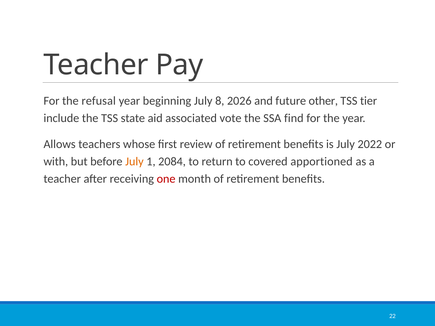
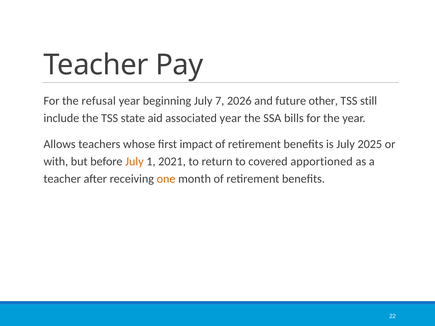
8: 8 -> 7
tier: tier -> still
associated vote: vote -> year
find: find -> bills
review: review -> impact
2022: 2022 -> 2025
2084: 2084 -> 2021
one colour: red -> orange
